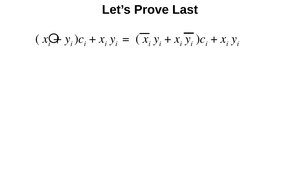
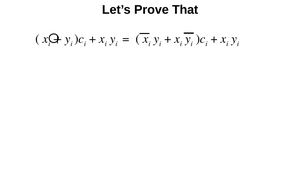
Last: Last -> That
